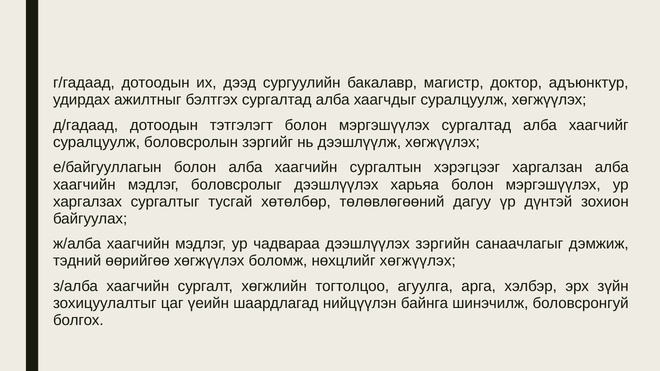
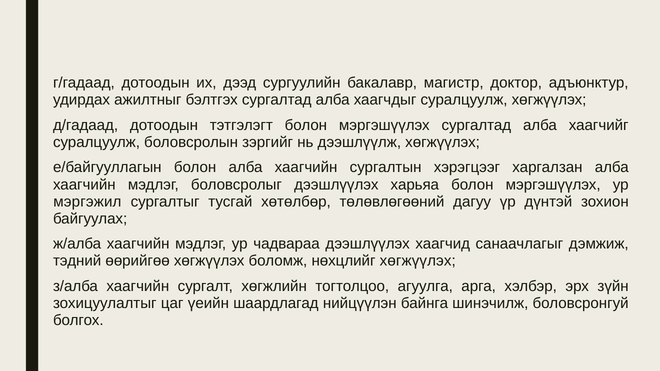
харгалзах: харгалзах -> мэргэжил
зэргийн: зэргийн -> хаагчид
